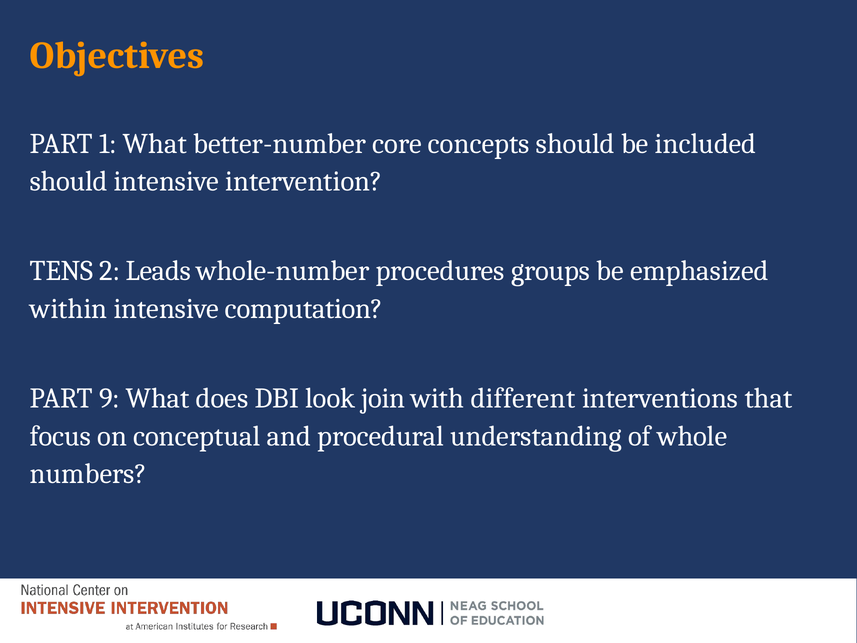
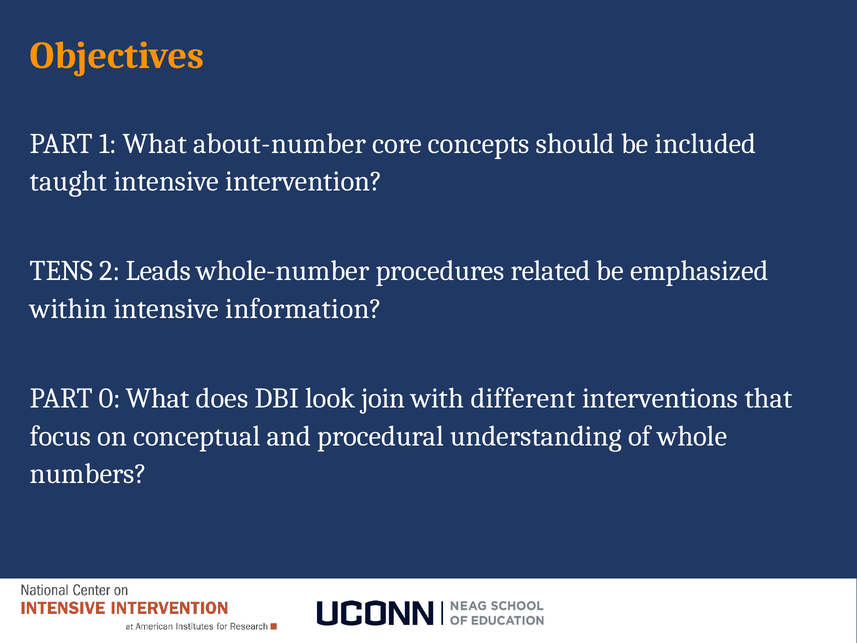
better-number: better-number -> about-number
should at (69, 181): should -> taught
groups: groups -> related
computation: computation -> information
9: 9 -> 0
